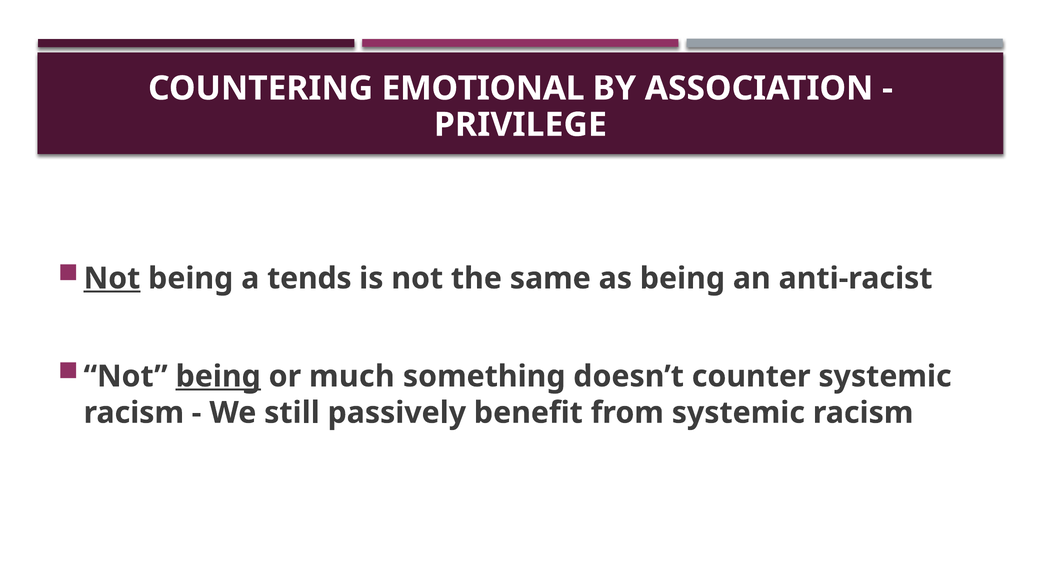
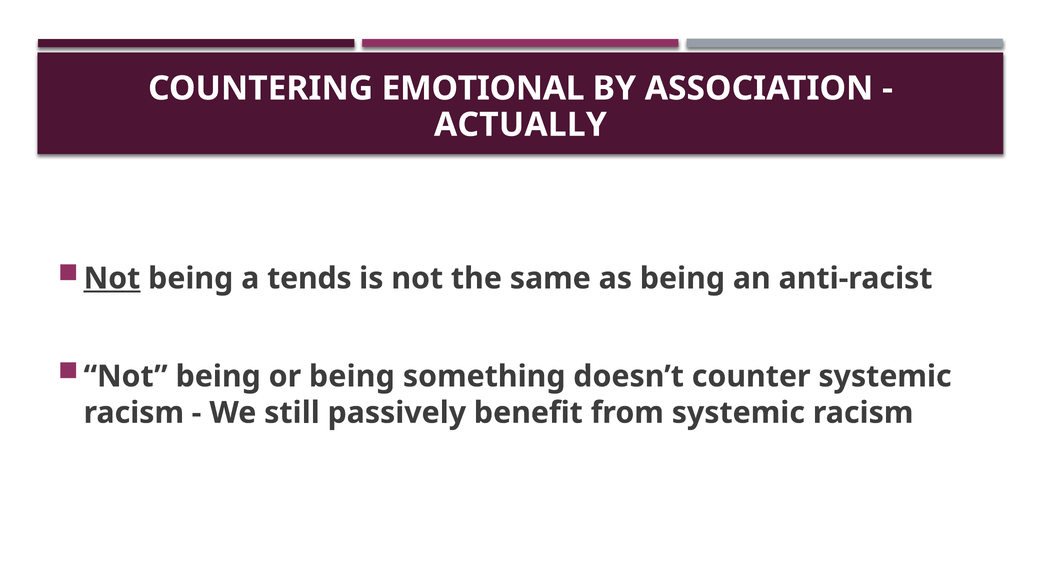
PRIVILEGE: PRIVILEGE -> ACTUALLY
being at (218, 376) underline: present -> none
or much: much -> being
